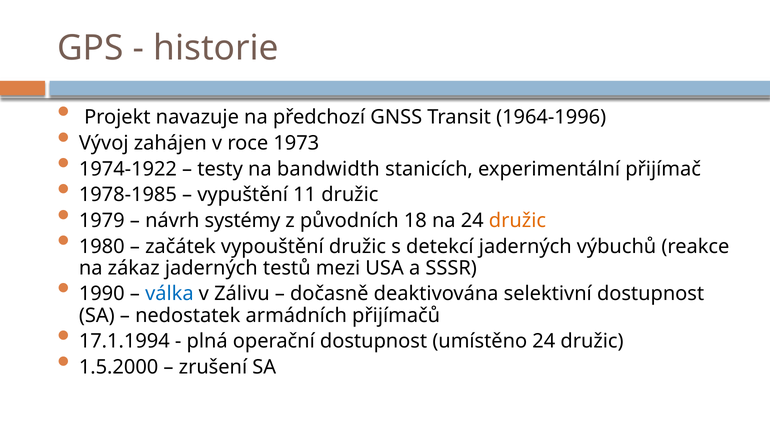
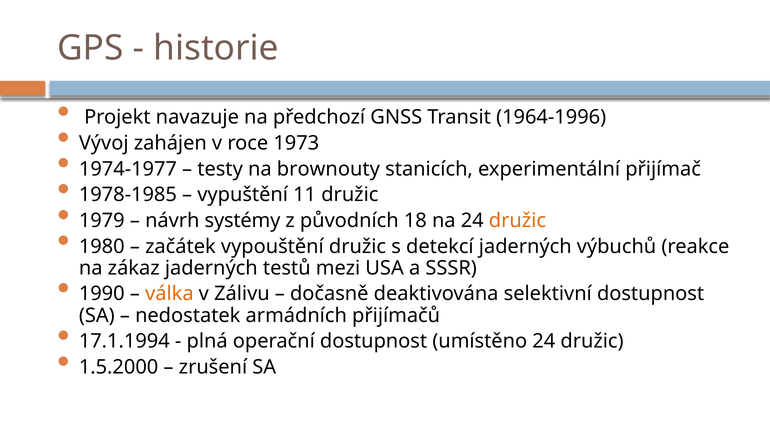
1974-1922: 1974-1922 -> 1974-1977
bandwidth: bandwidth -> brownouty
válka colour: blue -> orange
